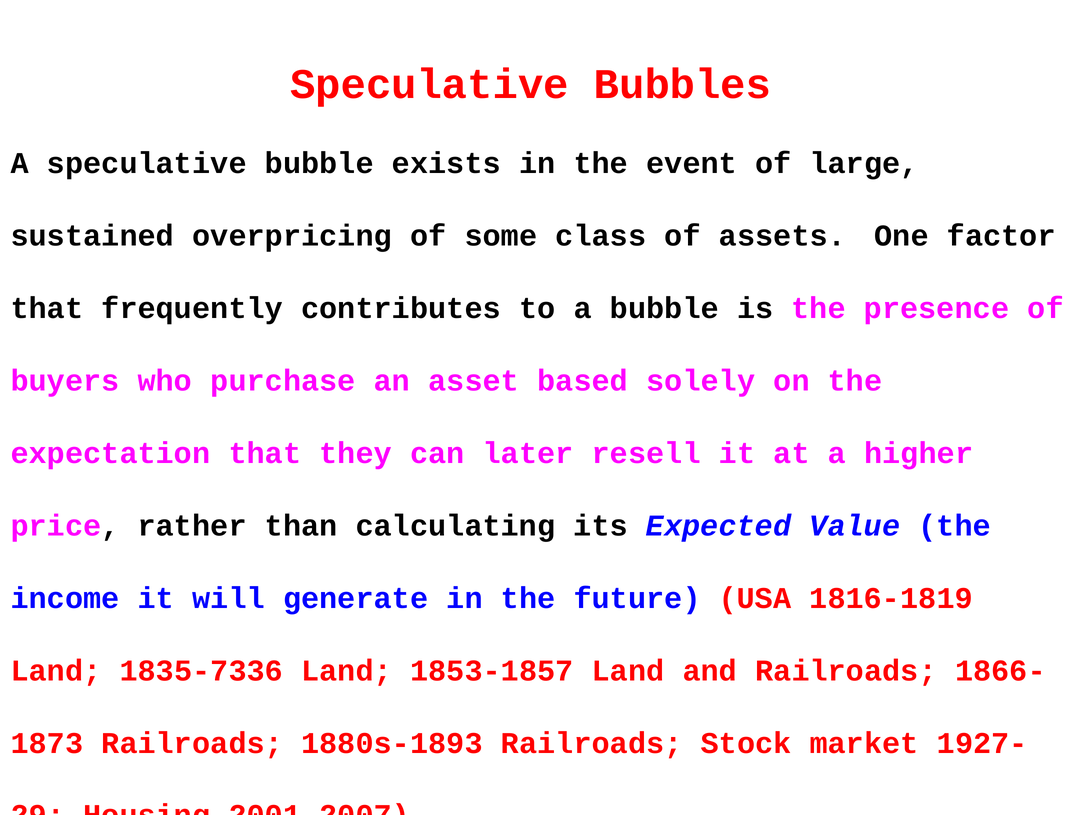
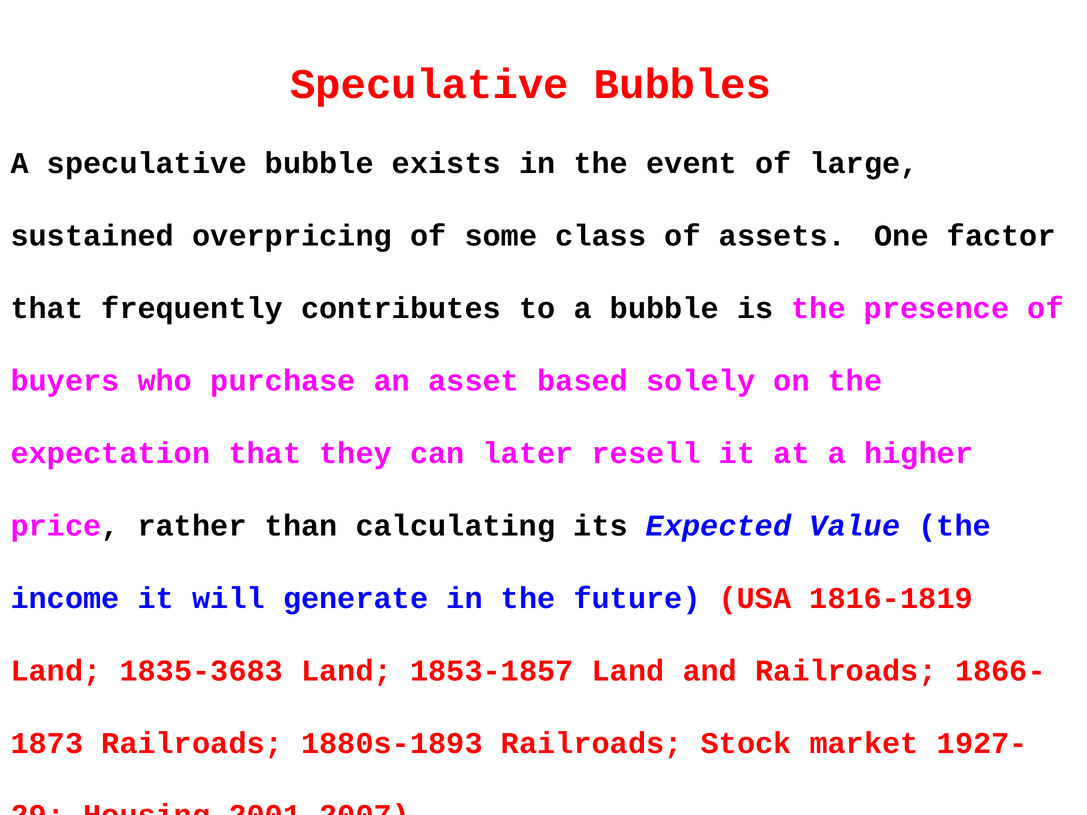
1835-7336: 1835-7336 -> 1835-3683
